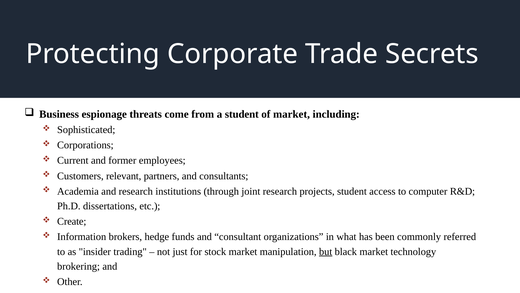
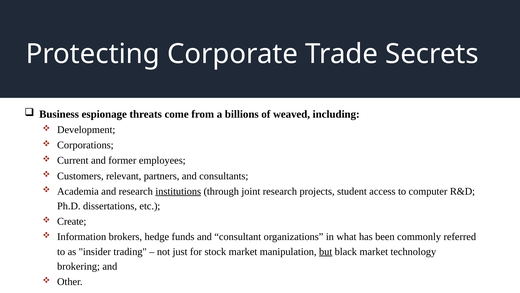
a student: student -> billions
of market: market -> weaved
Sophisticated: Sophisticated -> Development
institutions underline: none -> present
